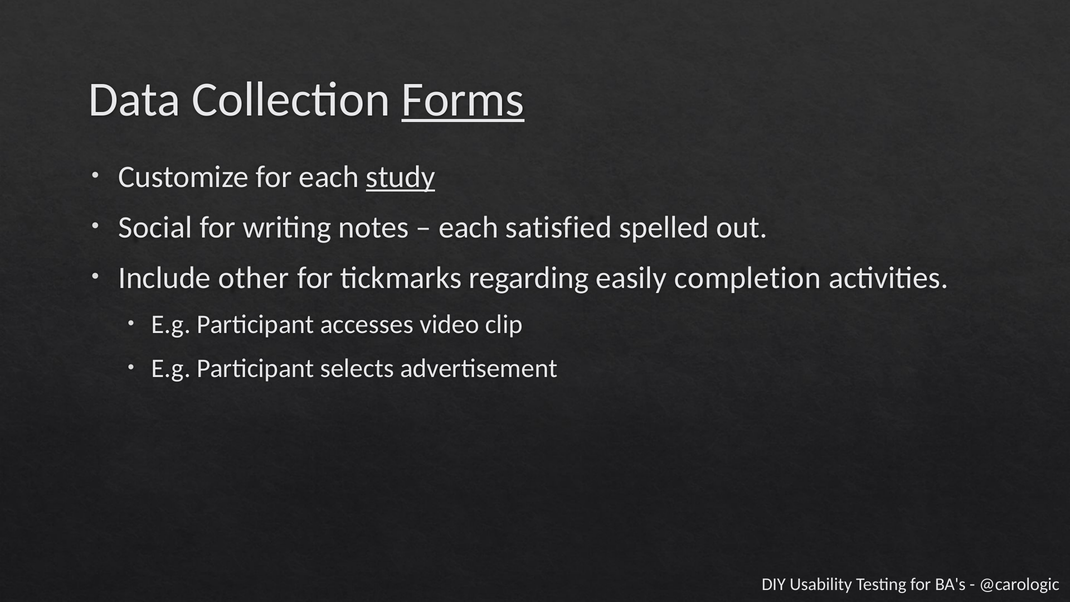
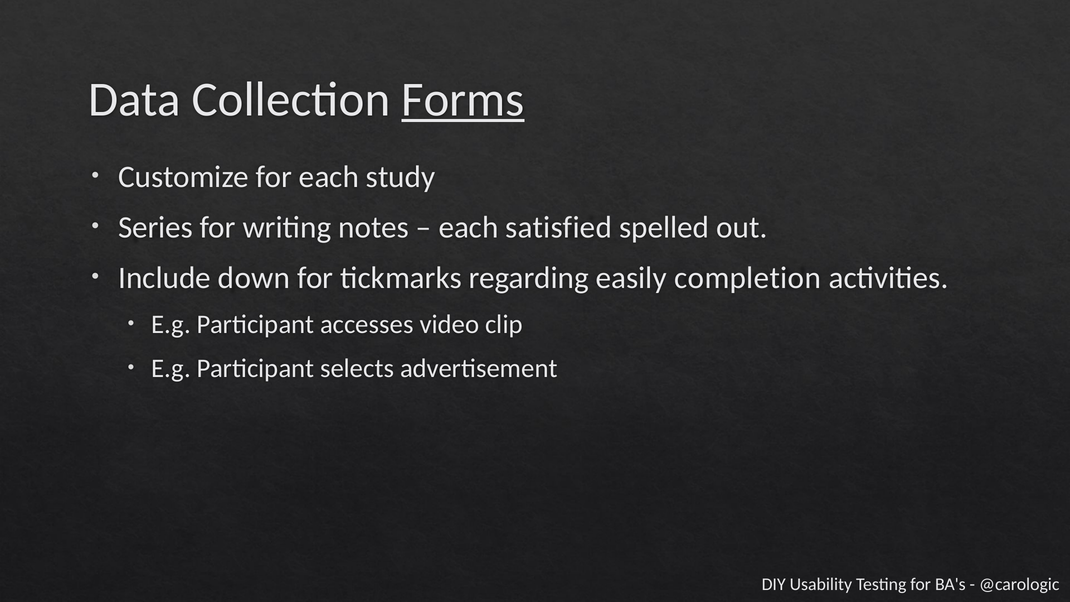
study underline: present -> none
Social: Social -> Series
other: other -> down
